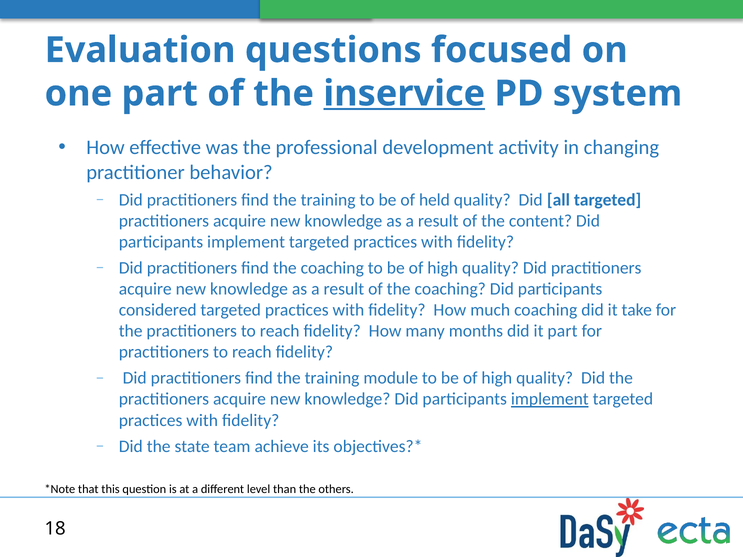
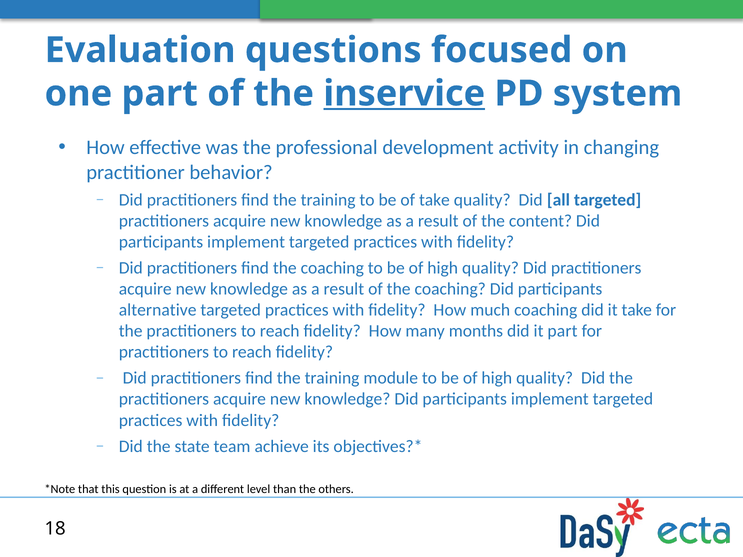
of held: held -> take
considered: considered -> alternative
implement at (550, 399) underline: present -> none
